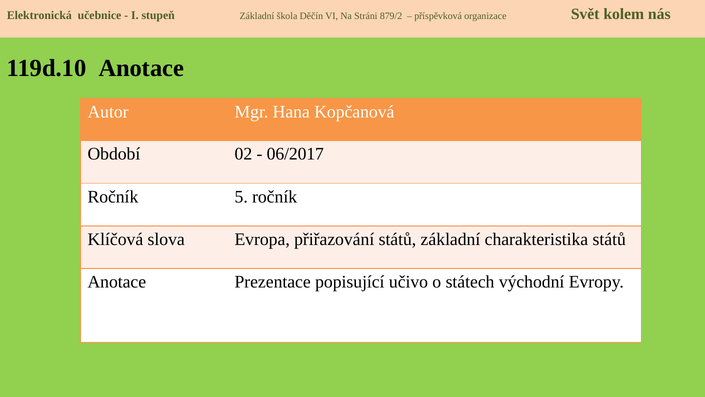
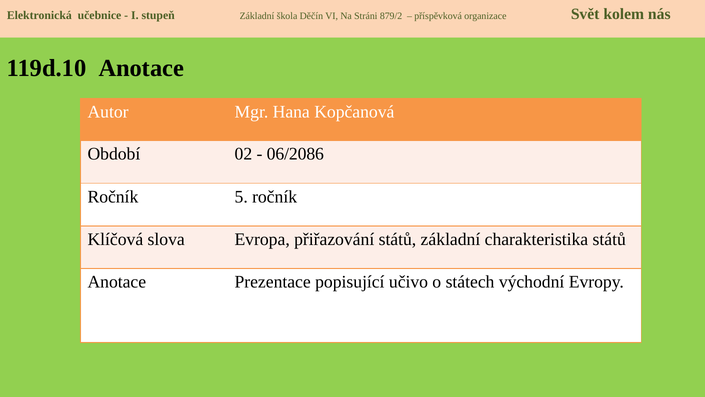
06/2017: 06/2017 -> 06/2086
